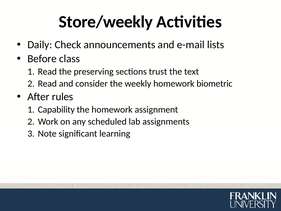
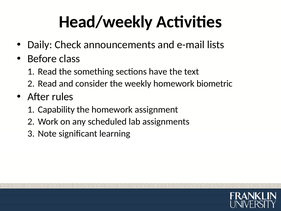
Store/weekly: Store/weekly -> Head/weekly
preserving: preserving -> something
trust: trust -> have
